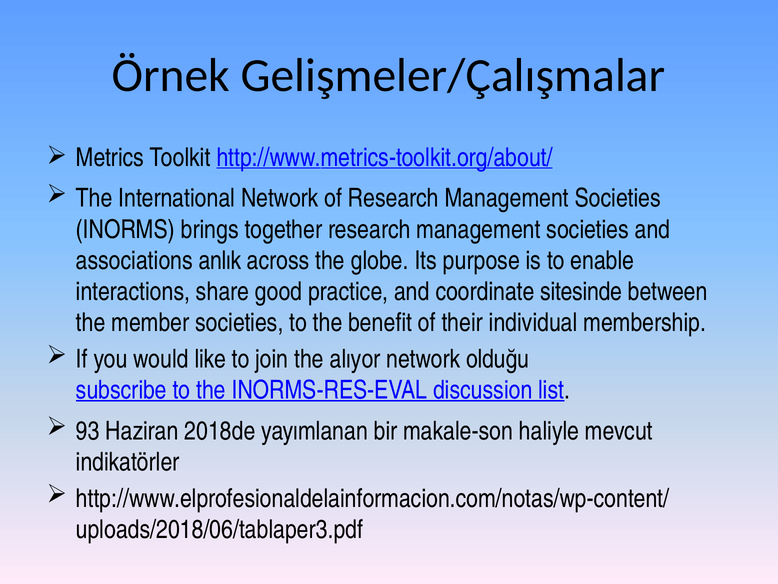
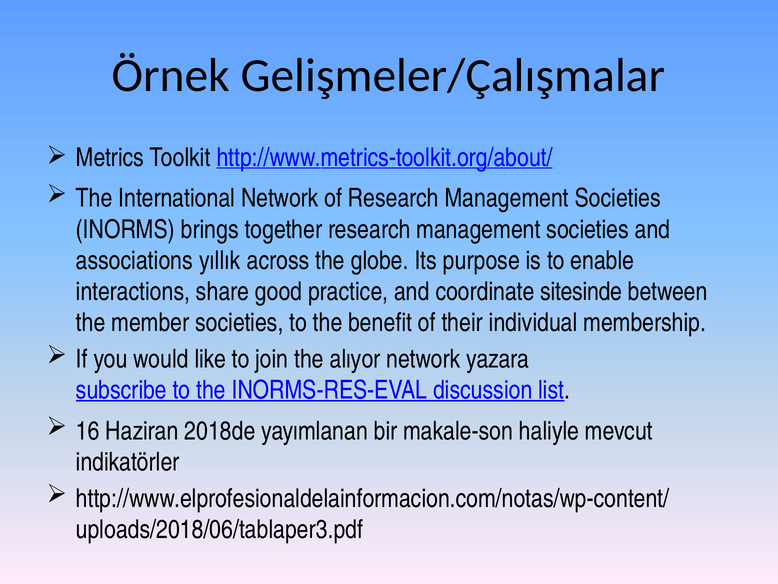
anlık: anlık -> yıllık
olduğu: olduğu -> yazara
93: 93 -> 16
